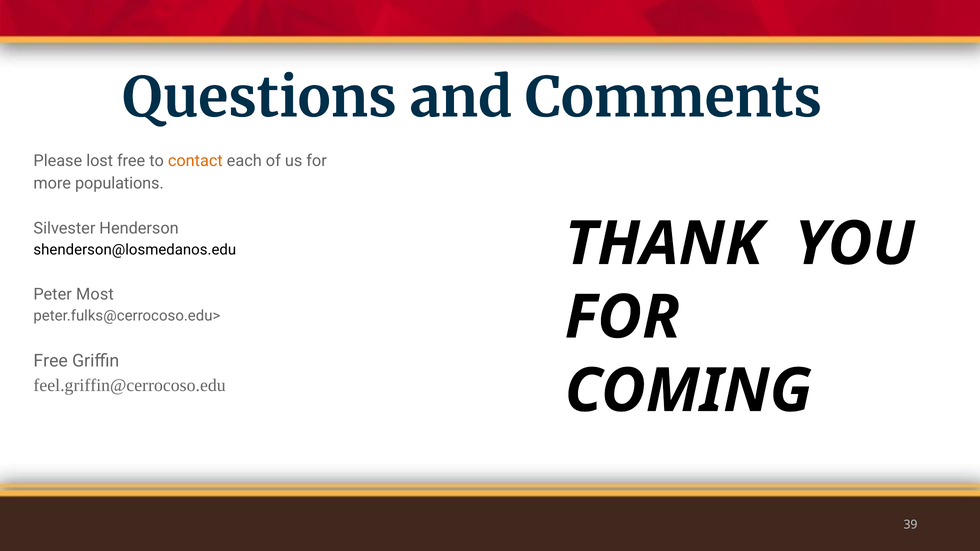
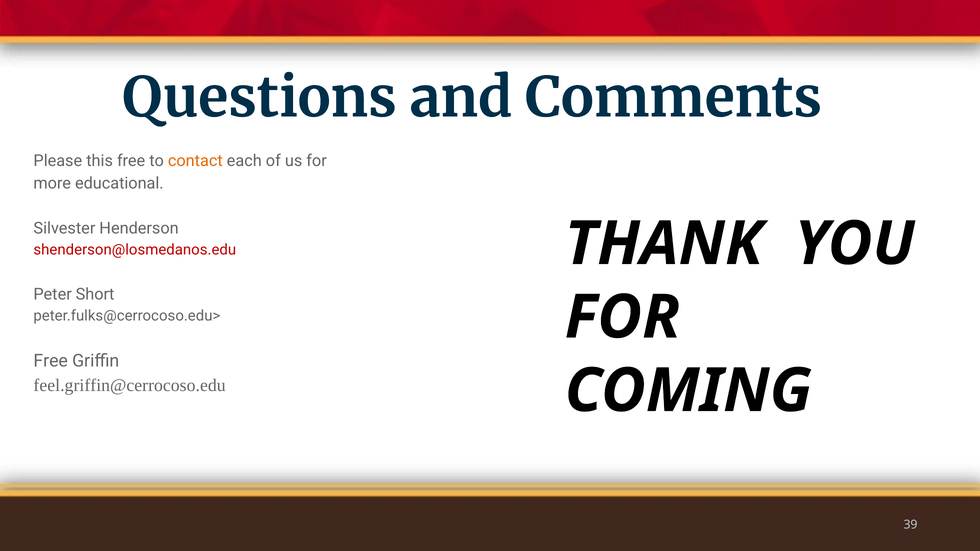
lost: lost -> this
populations: populations -> educational
shenderson@losmedanos.edu colour: black -> red
Most: Most -> Short
